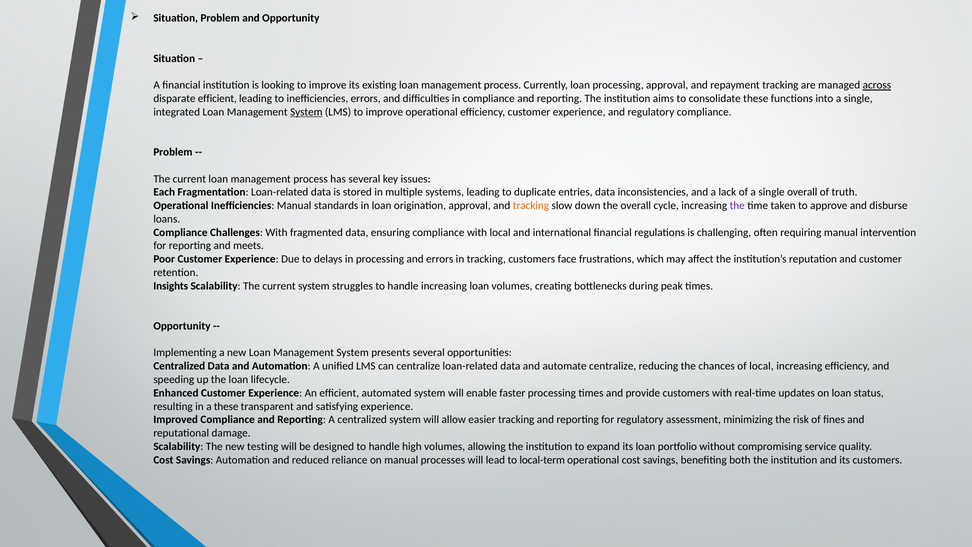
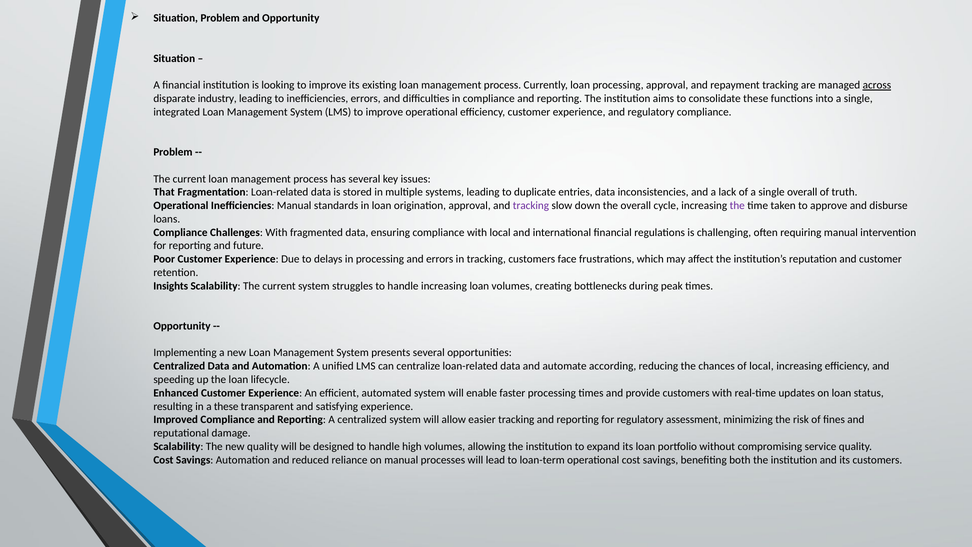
disparate efficient: efficient -> industry
System at (306, 112) underline: present -> none
Each: Each -> That
tracking at (531, 206) colour: orange -> purple
meets: meets -> future
automate centralize: centralize -> according
new testing: testing -> quality
local-term: local-term -> loan-term
